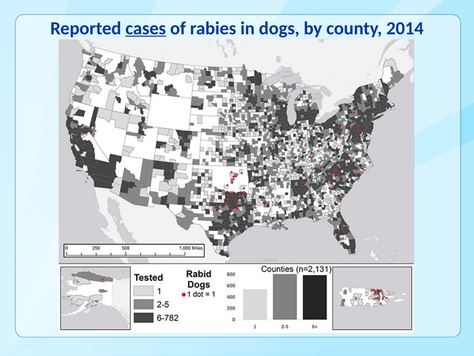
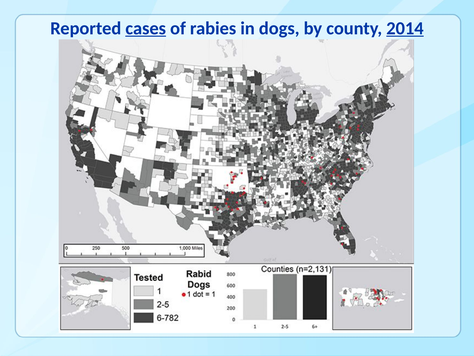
2014 underline: none -> present
